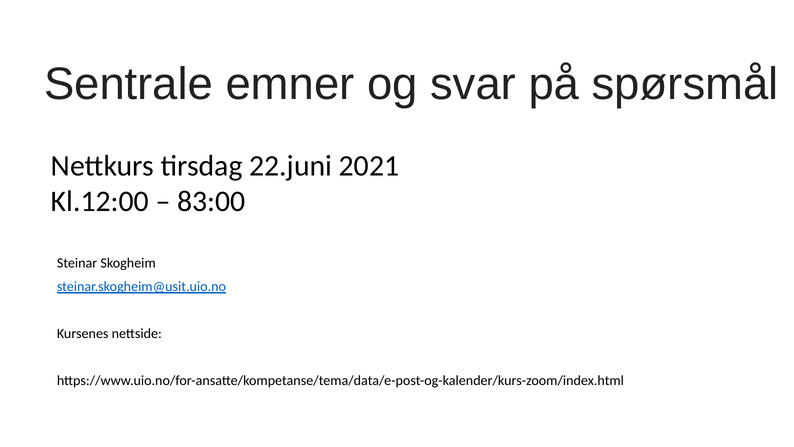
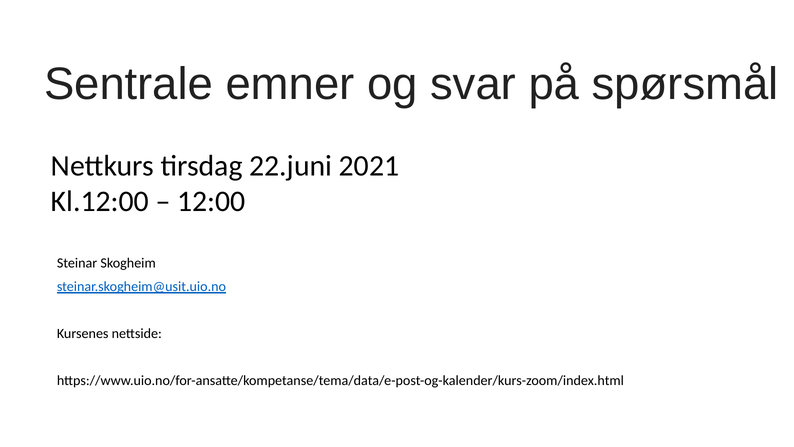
83:00: 83:00 -> 12:00
